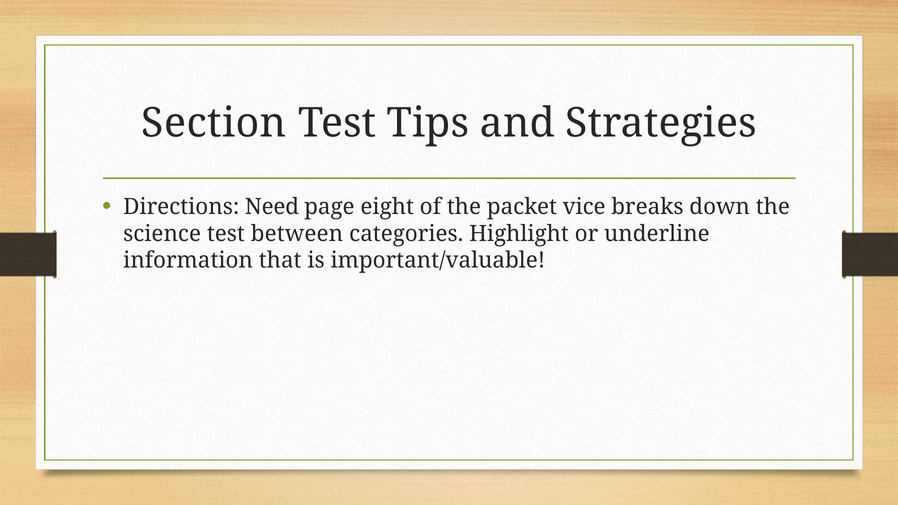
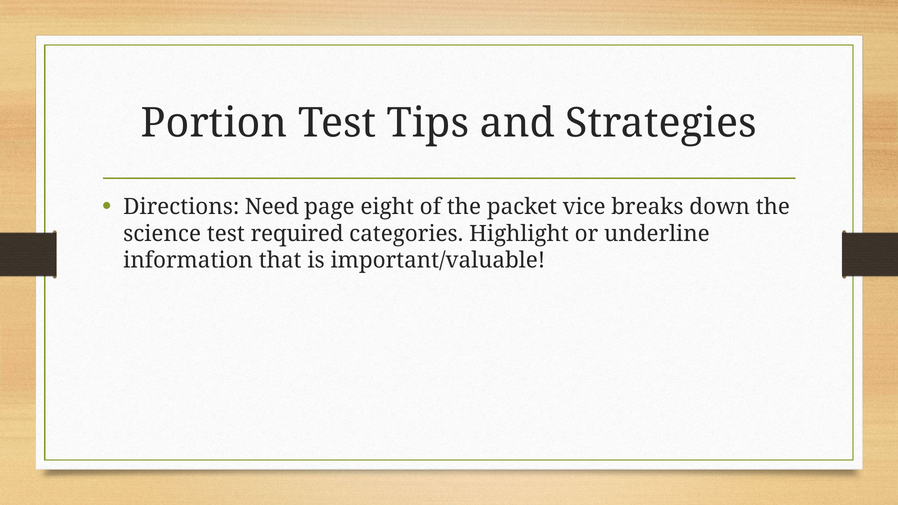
Section: Section -> Portion
between: between -> required
